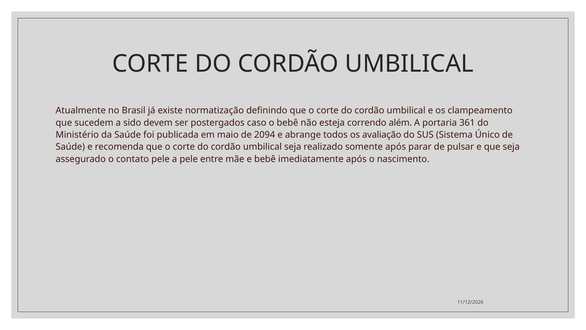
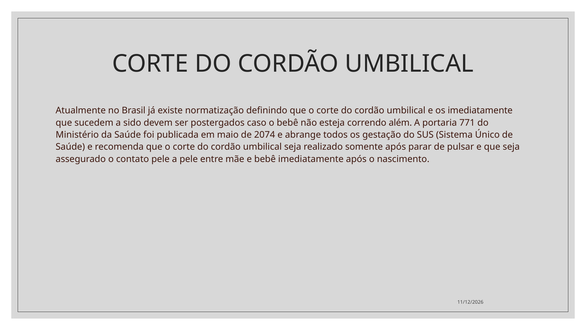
os clampeamento: clampeamento -> imediatamente
361: 361 -> 771
2094: 2094 -> 2074
avaliação: avaliação -> gestação
